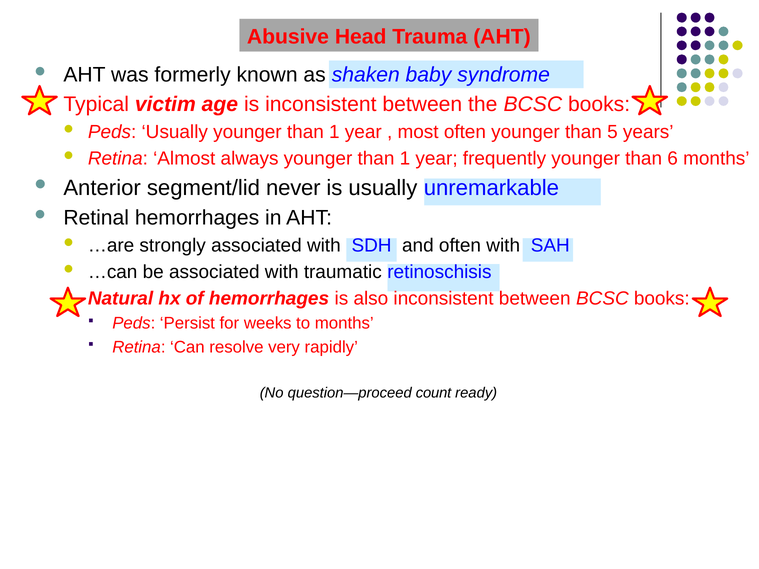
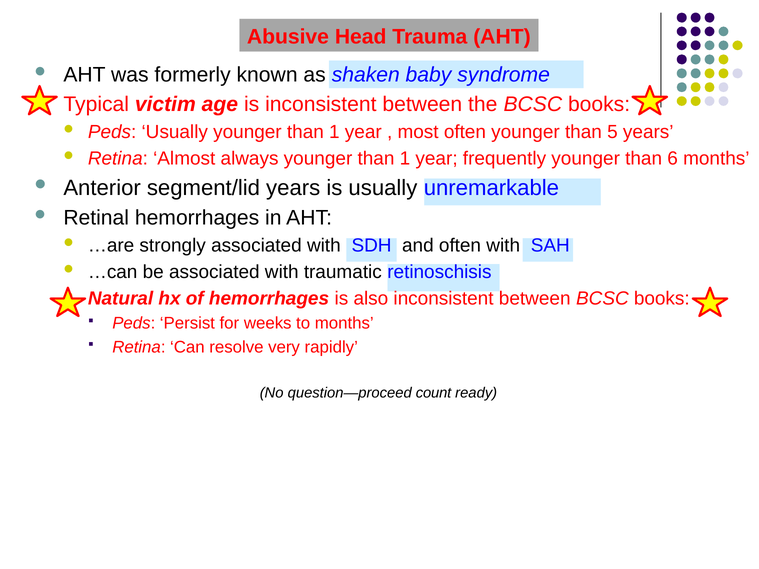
segment/lid never: never -> years
